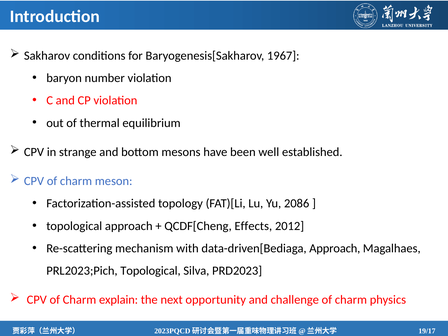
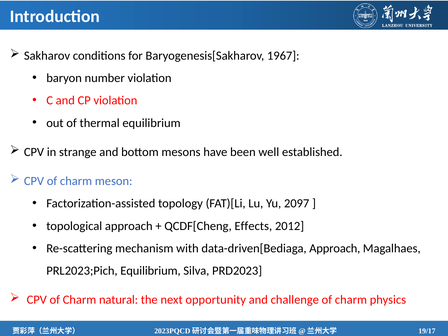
2086: 2086 -> 2097
PRL2023;Pich Topological: Topological -> Equilibrium
explain: explain -> natural
